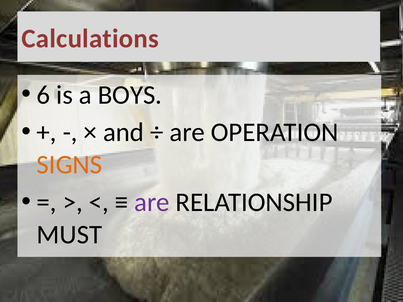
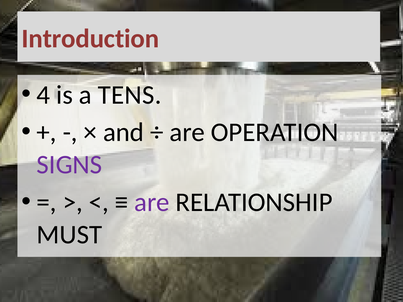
Calculations: Calculations -> Introduction
6: 6 -> 4
BOYS: BOYS -> TENS
SIGNS colour: orange -> purple
